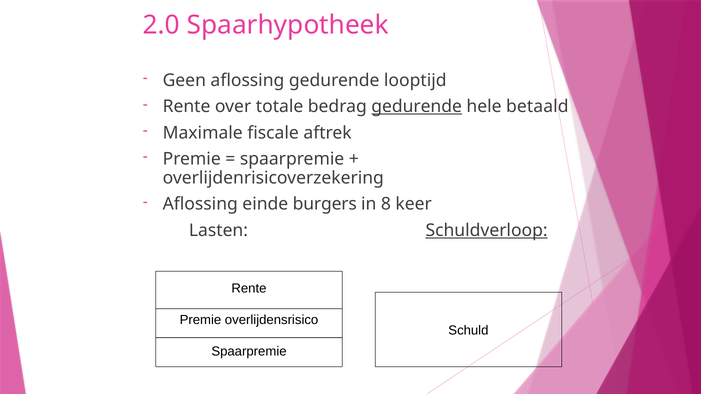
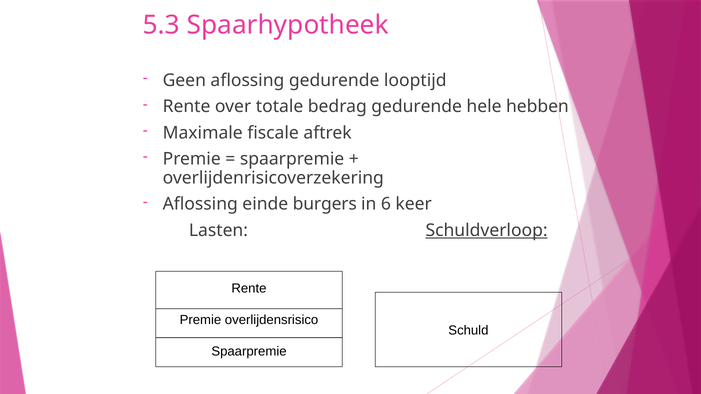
2.0: 2.0 -> 5.3
gedurende at (417, 107) underline: present -> none
betaald: betaald -> hebben
8: 8 -> 6
